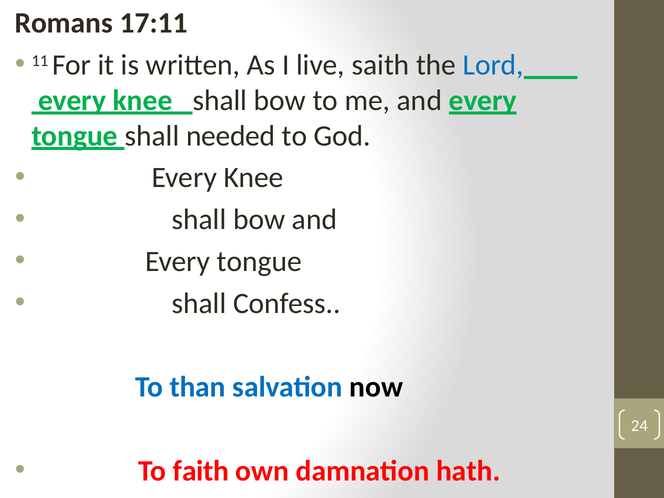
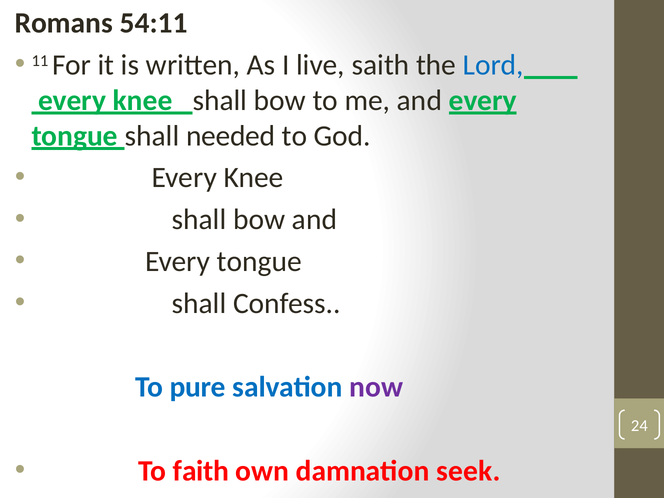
17:11: 17:11 -> 54:11
than: than -> pure
now colour: black -> purple
hath: hath -> seek
